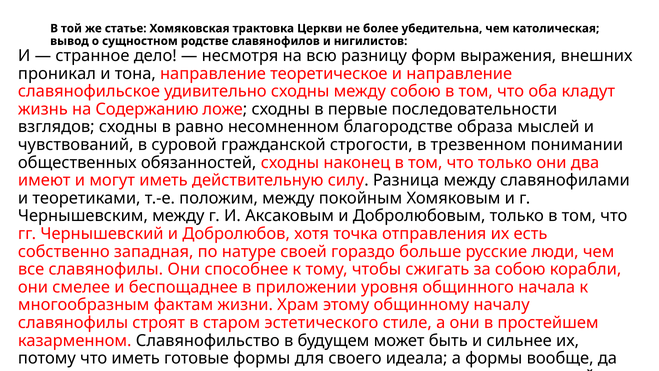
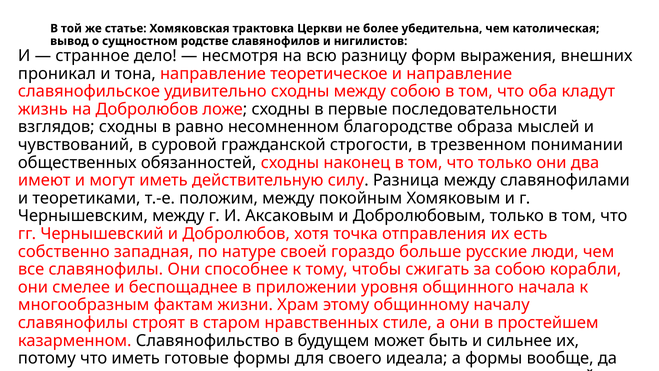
на Содержанию: Содержанию -> Добролюбов
эстетического: эстетического -> нравственных
